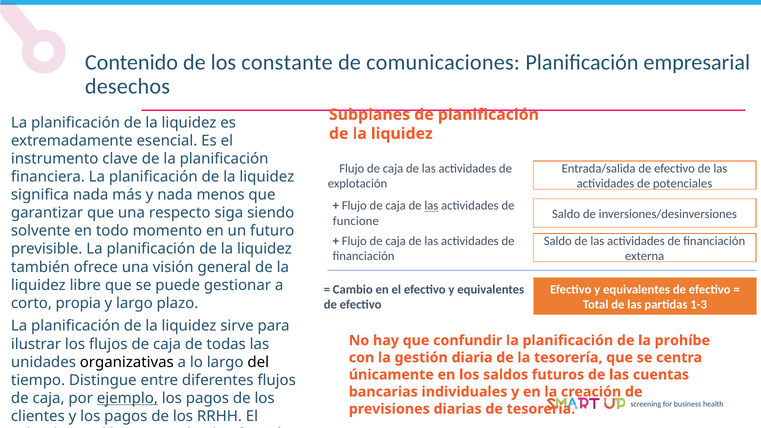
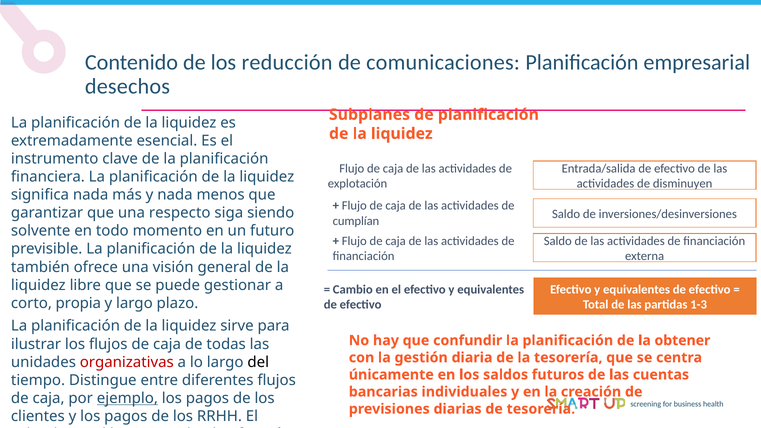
constante: constante -> reducción
potenciales: potenciales -> disminuyen
las at (431, 206) underline: present -> none
funcione: funcione -> cumplían
prohíbe: prohíbe -> obtener
organizativas colour: black -> red
